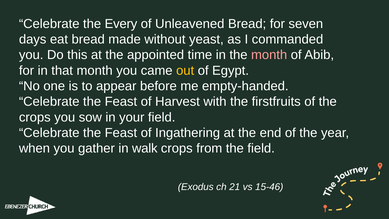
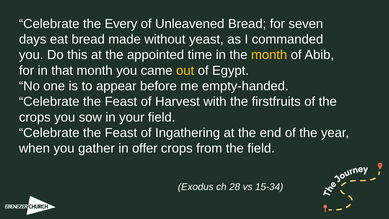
month at (269, 55) colour: pink -> yellow
walk: walk -> offer
21: 21 -> 28
15-46: 15-46 -> 15-34
